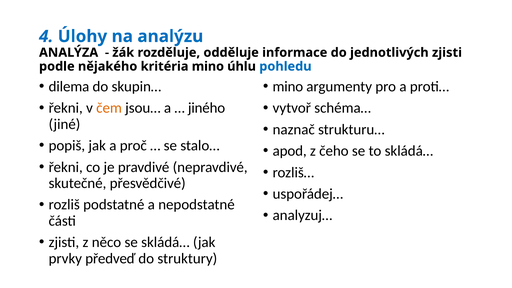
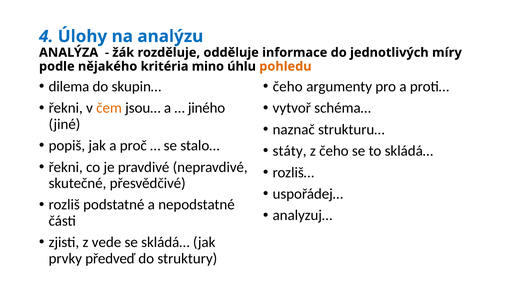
jednotlivých zjisti: zjisti -> míry
pohledu colour: blue -> orange
mino at (288, 87): mino -> čeho
apod: apod -> státy
něco: něco -> vede
